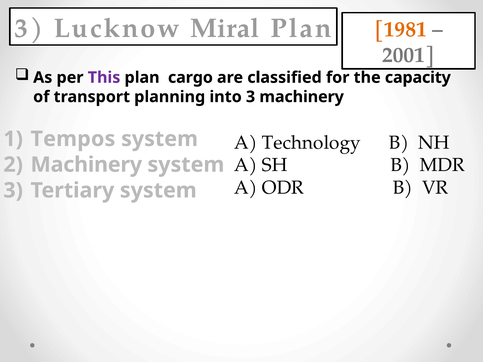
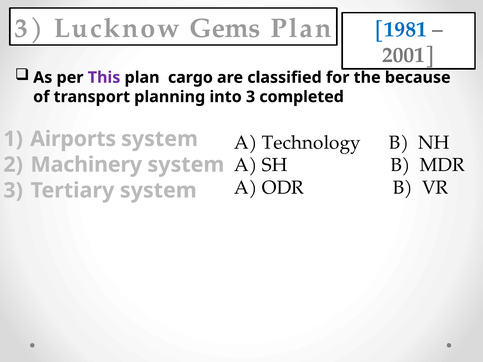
Miral: Miral -> Gems
1981 colour: orange -> blue
capacity: capacity -> because
3 machinery: machinery -> completed
Tempos: Tempos -> Airports
